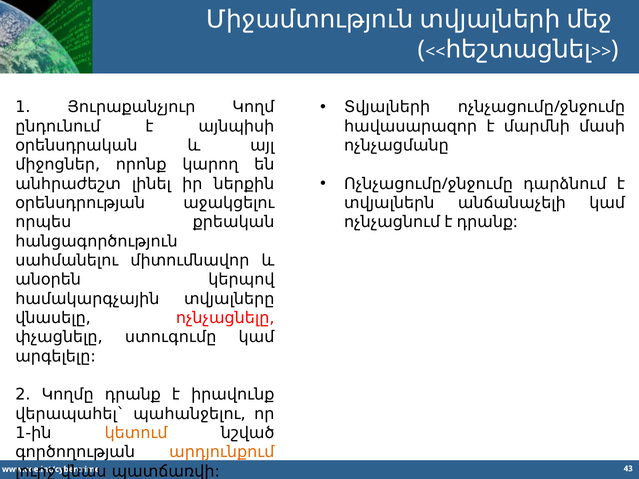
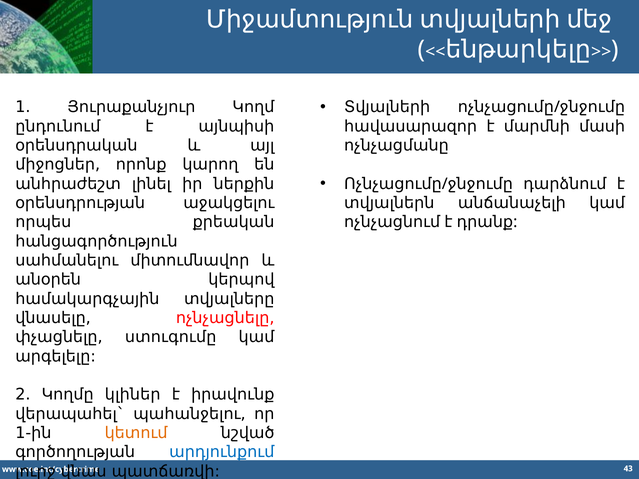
հեշտացնել: հեշտացնել -> ենթարկելը
Կողմը դրանք: դրանք -> կլիներ
արդյունքում colour: orange -> blue
